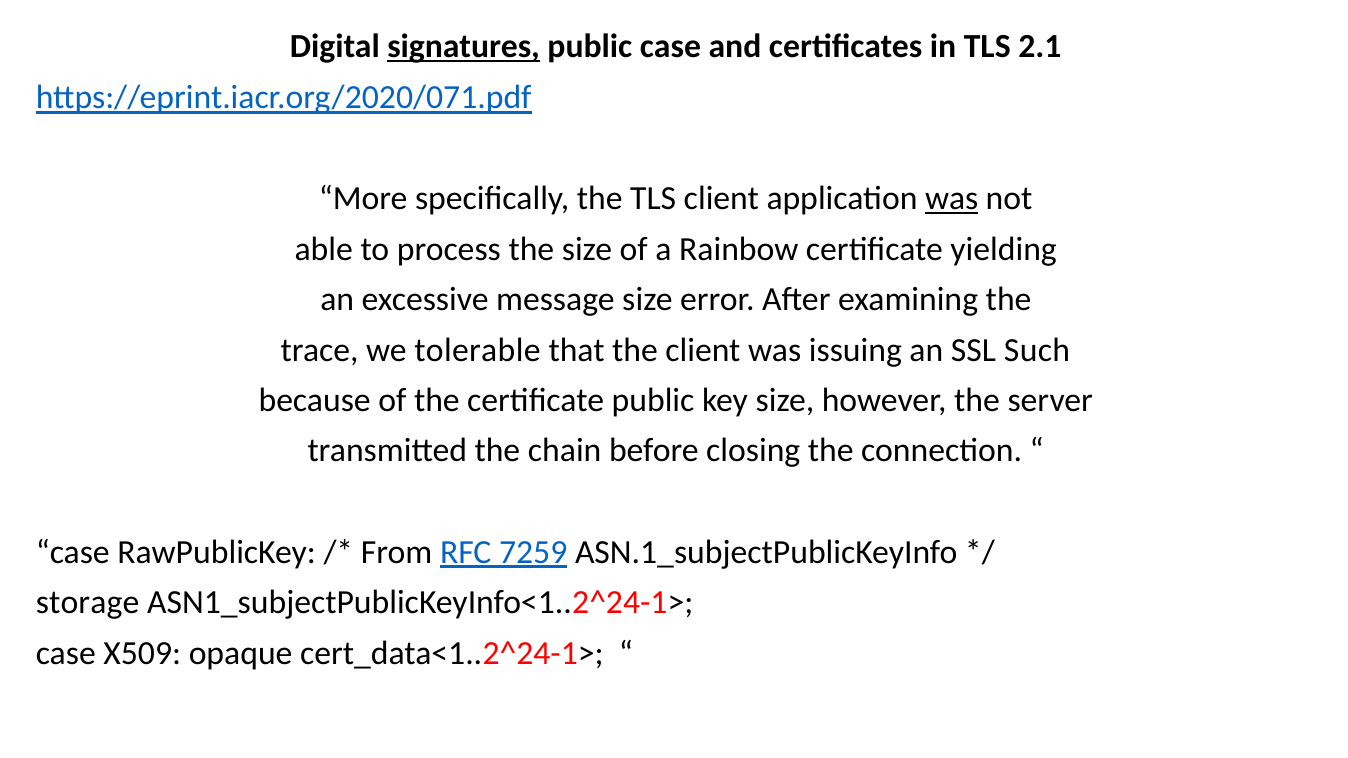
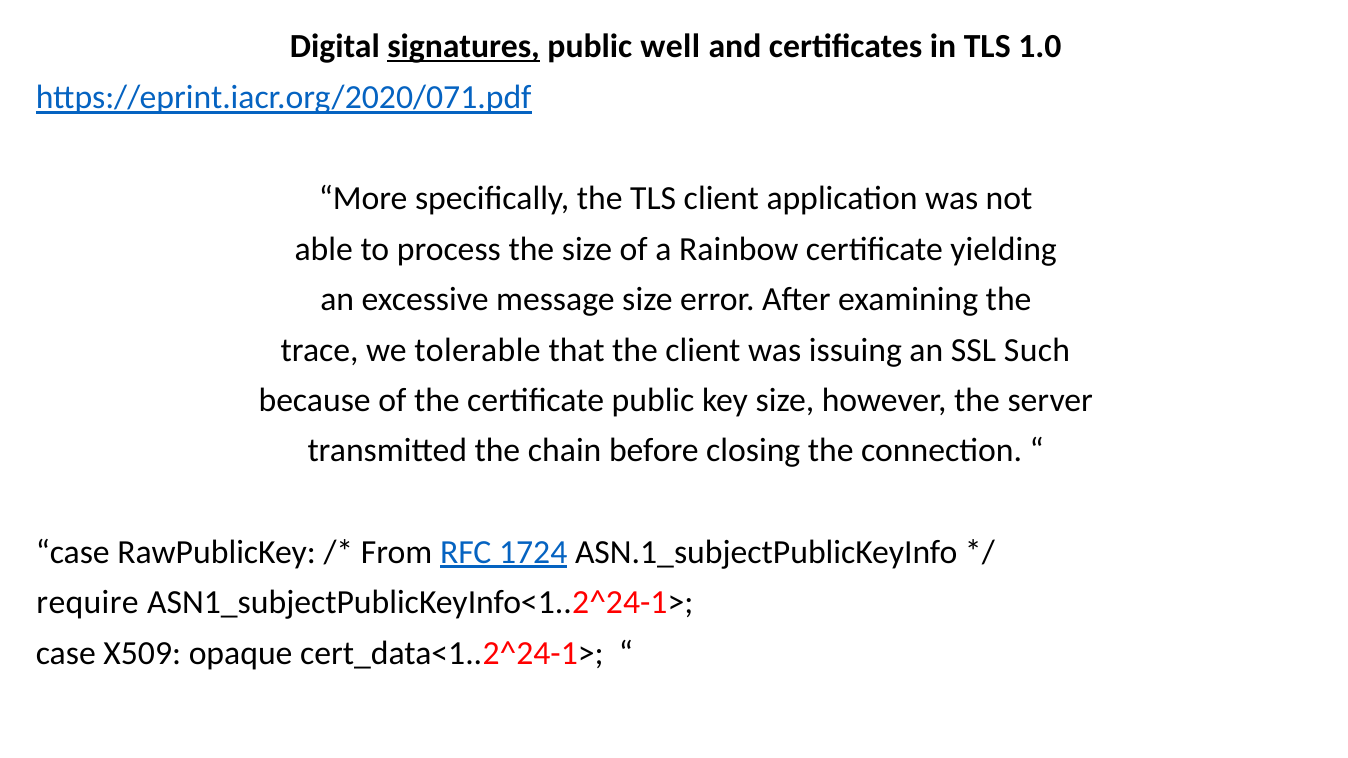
public case: case -> well
2.1: 2.1 -> 1.0
was at (952, 199) underline: present -> none
7259: 7259 -> 1724
storage: storage -> require
